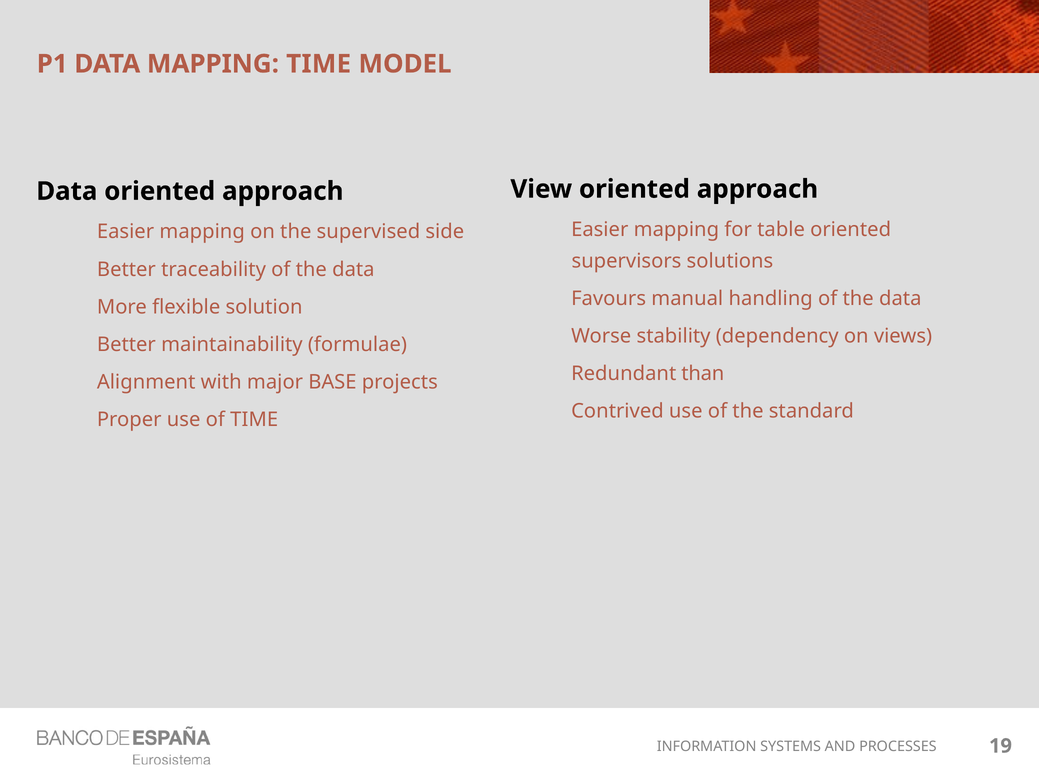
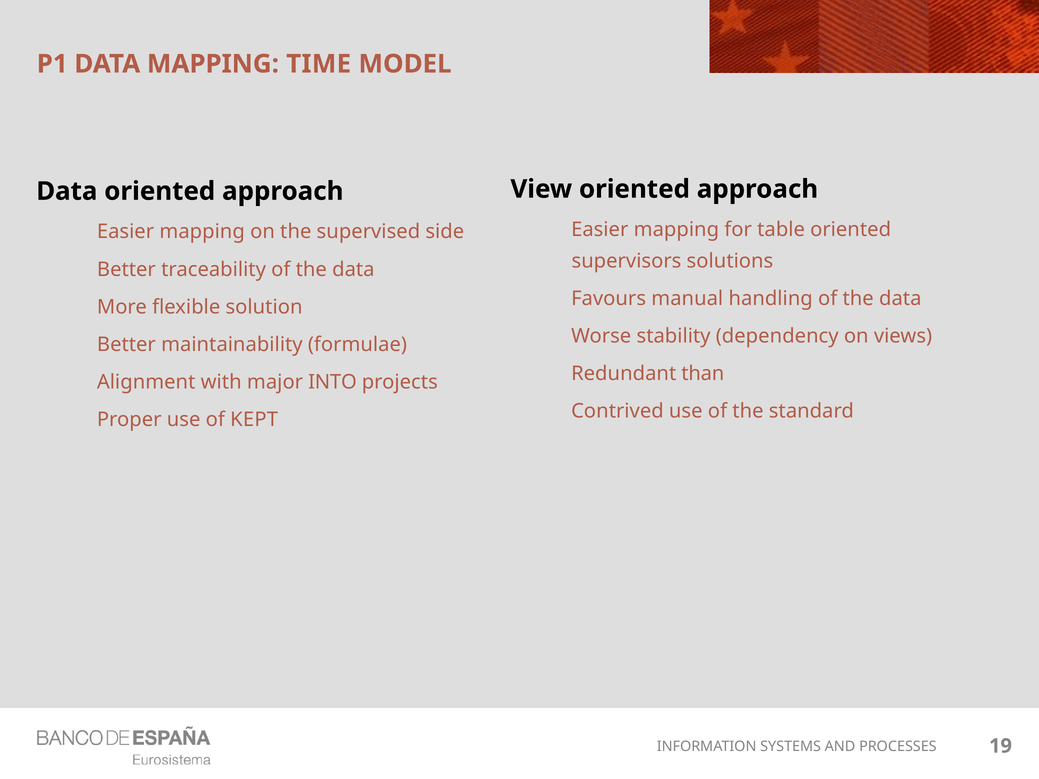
BASE: BASE -> INTO
of TIME: TIME -> KEPT
